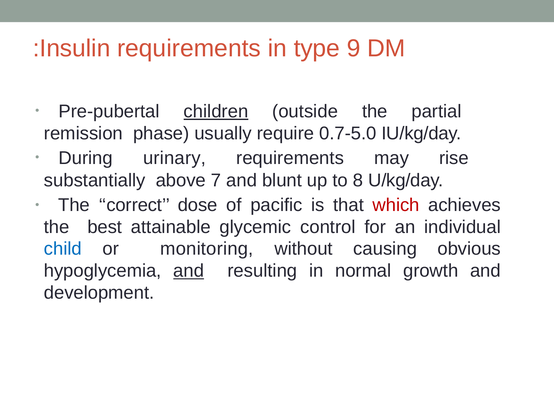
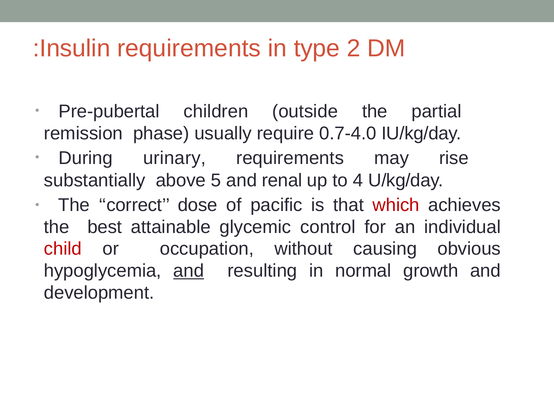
9: 9 -> 2
children underline: present -> none
0.7-5.0: 0.7-5.0 -> 0.7-4.0
7: 7 -> 5
blunt: blunt -> renal
8: 8 -> 4
child colour: blue -> red
monitoring: monitoring -> occupation
